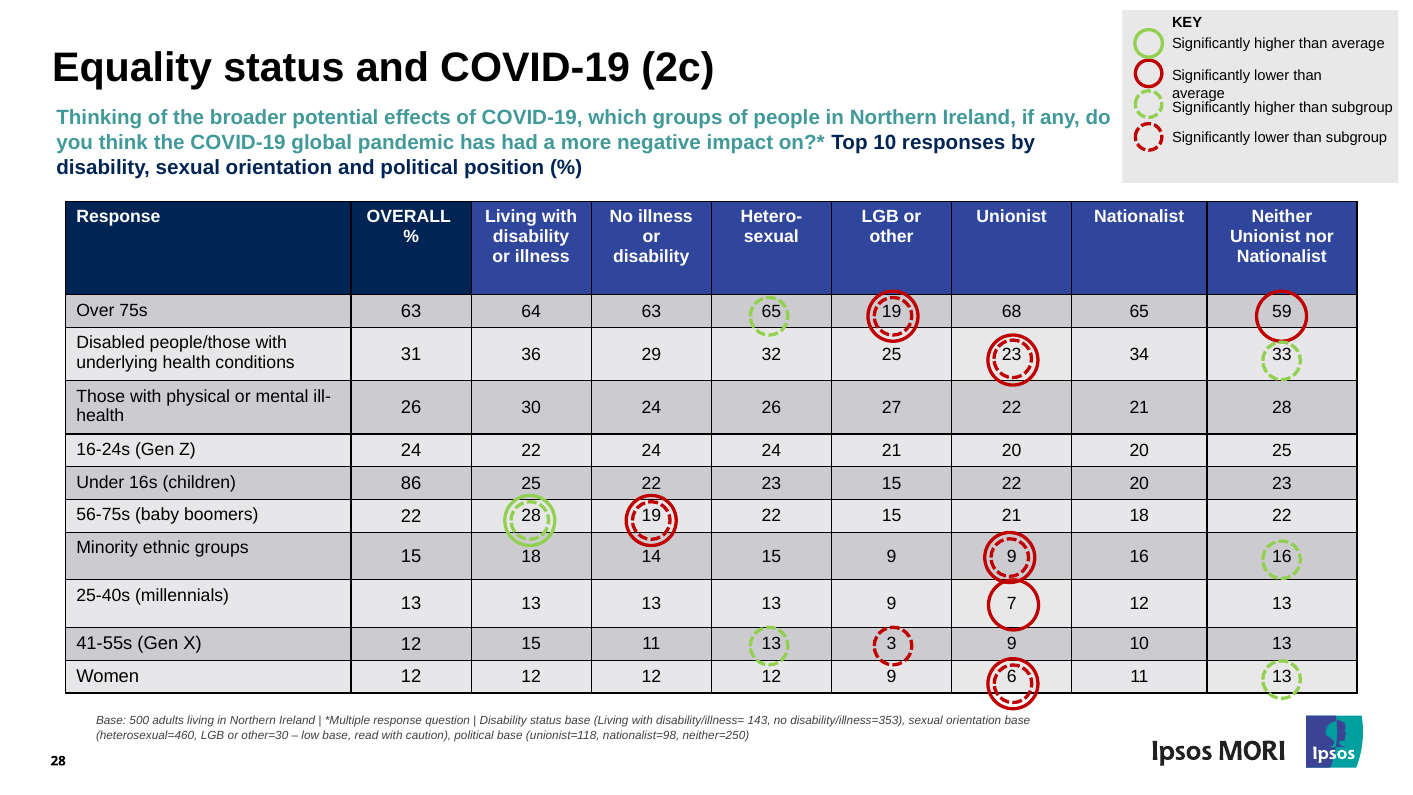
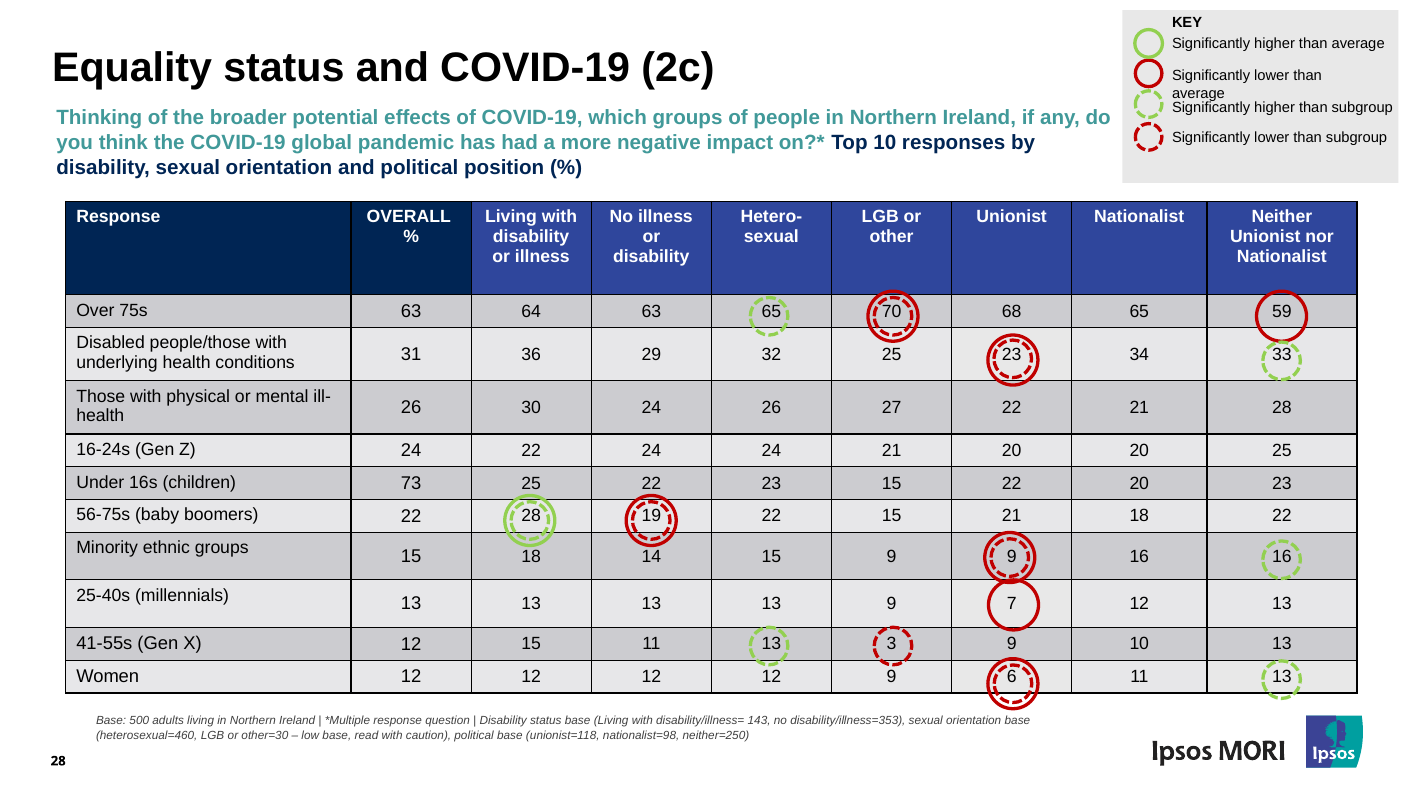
65 19: 19 -> 70
86: 86 -> 73
